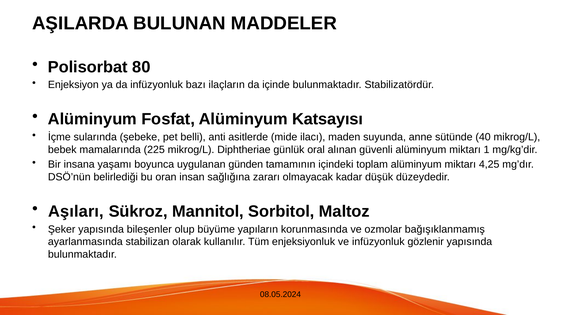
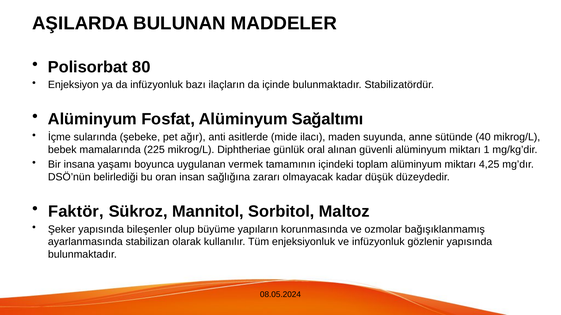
Katsayısı: Katsayısı -> Sağaltımı
belli: belli -> ağır
günden: günden -> vermek
Aşıları: Aşıları -> Faktör
